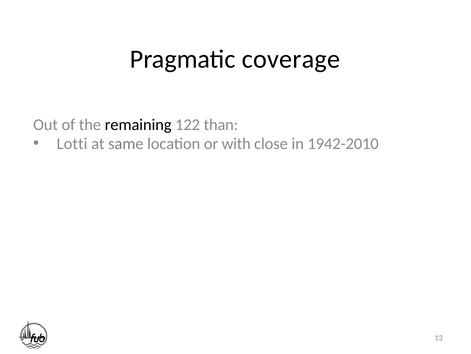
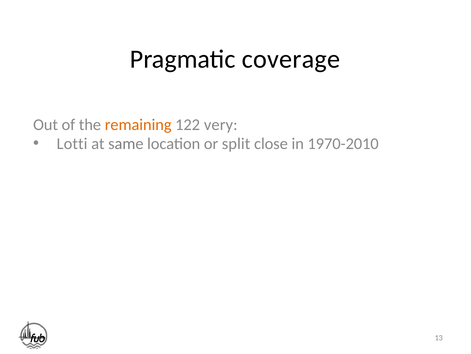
remaining colour: black -> orange
than: than -> very
with: with -> split
1942-2010: 1942-2010 -> 1970-2010
